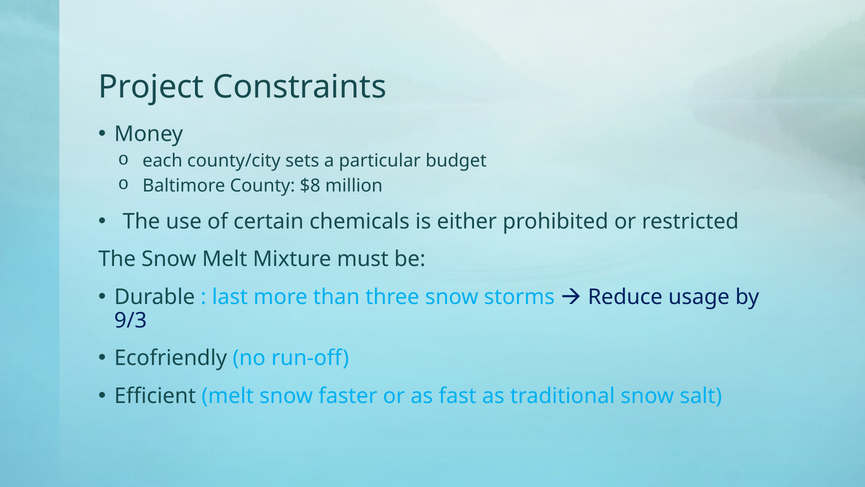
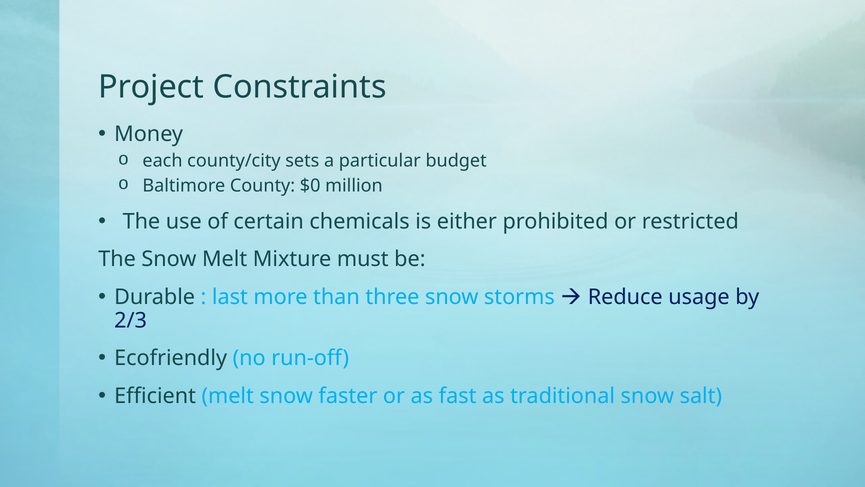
$8: $8 -> $0
9/3: 9/3 -> 2/3
